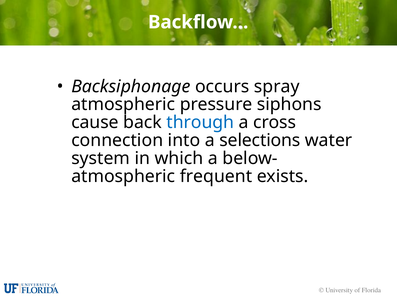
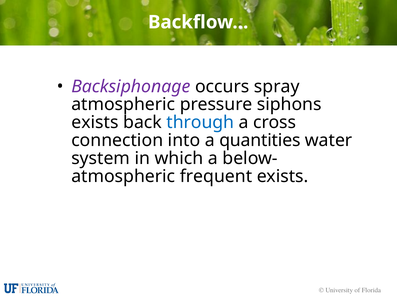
Backsiphonage colour: black -> purple
cause at (95, 123): cause -> exists
selections: selections -> quantities
